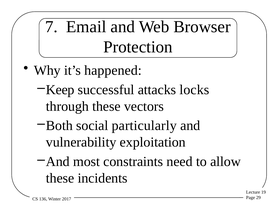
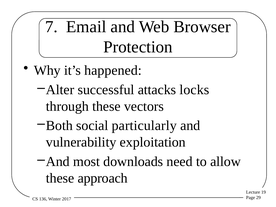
Keep: Keep -> Alter
constraints: constraints -> downloads
incidents: incidents -> approach
